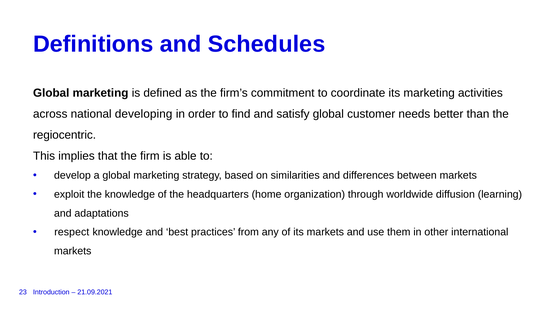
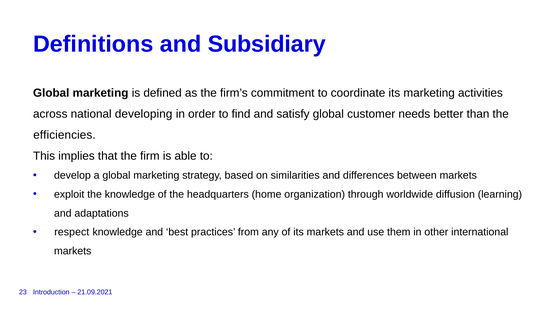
Schedules: Schedules -> Subsidiary
regiocentric: regiocentric -> efficiencies
